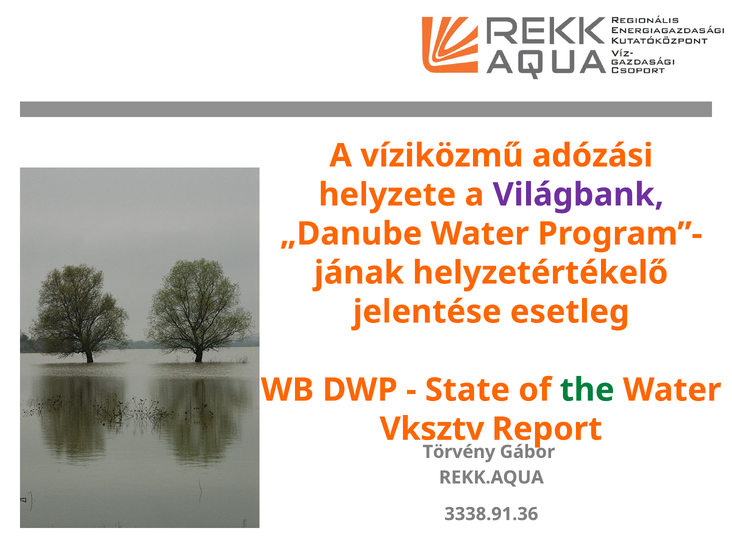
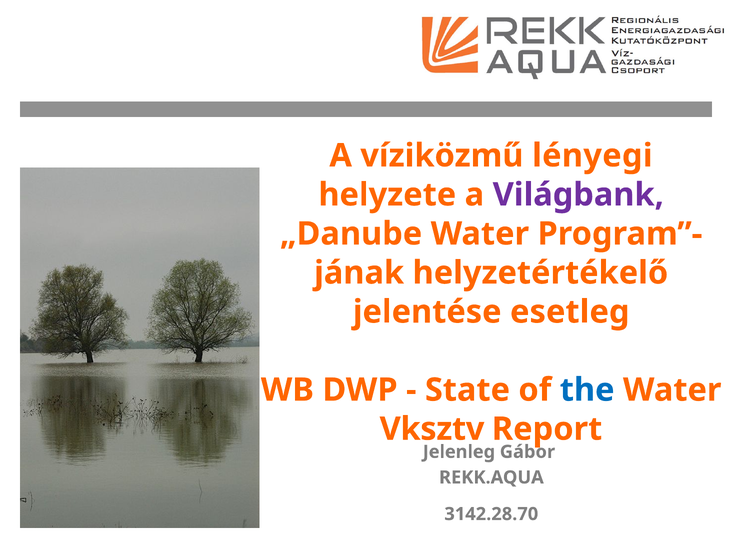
adózási: adózási -> lényegi
the colour: green -> blue
Törvény: Törvény -> Jelenleg
3338.91.36: 3338.91.36 -> 3142.28.70
